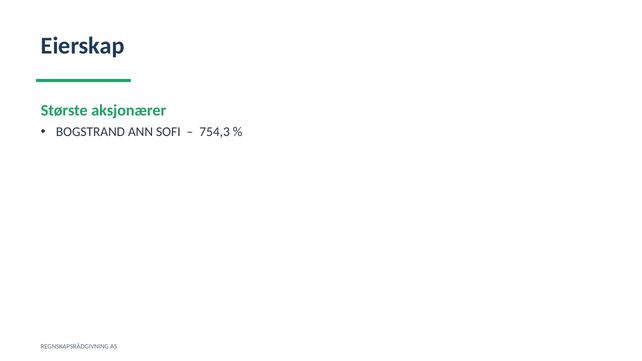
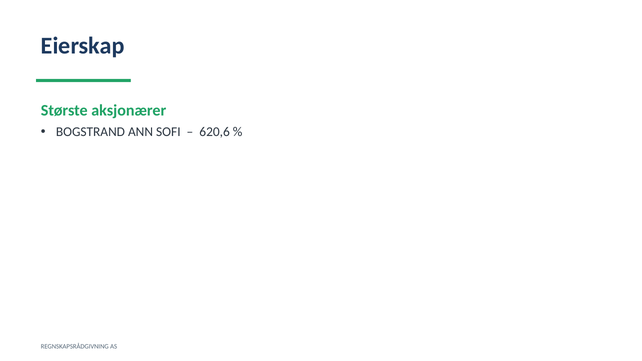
754,3: 754,3 -> 620,6
